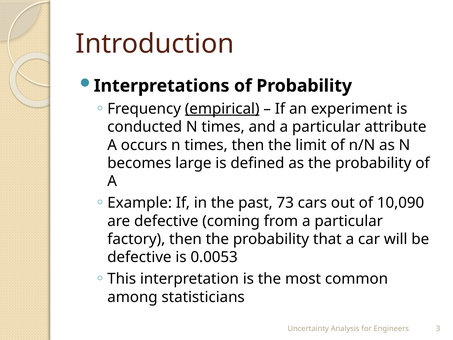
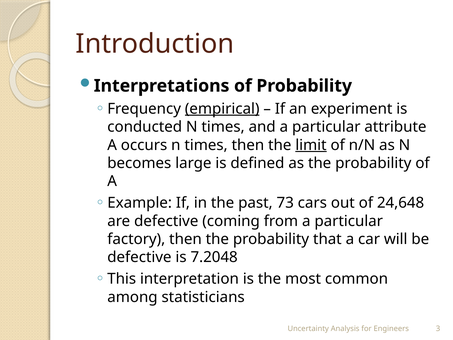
limit underline: none -> present
10,090: 10,090 -> 24,648
0.0053: 0.0053 -> 7.2048
